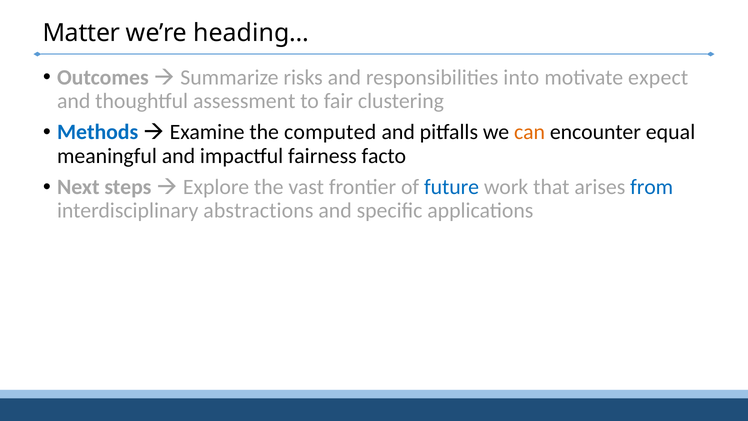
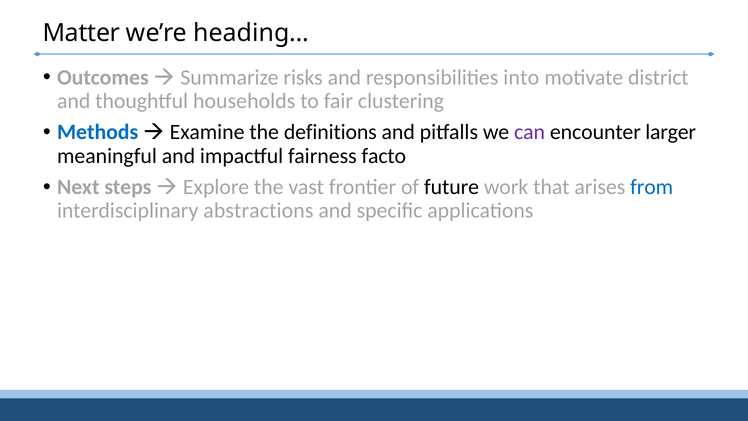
expect: expect -> district
assessment: assessment -> households
computed: computed -> definitions
can colour: orange -> purple
equal: equal -> larger
future colour: blue -> black
